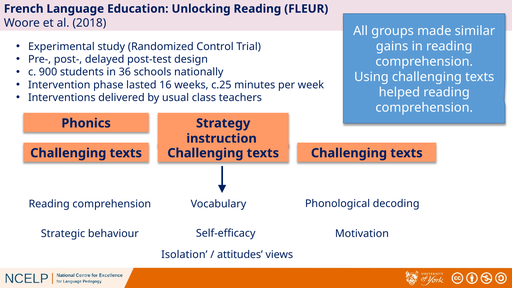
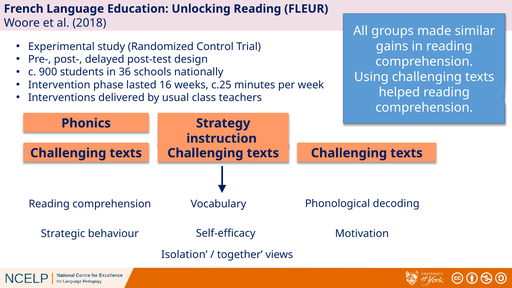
attitudes: attitudes -> together
